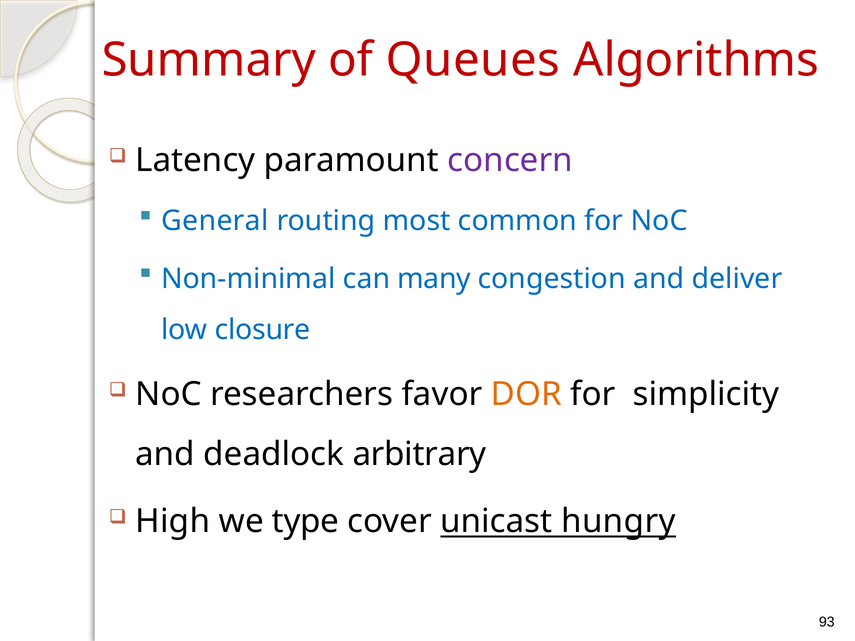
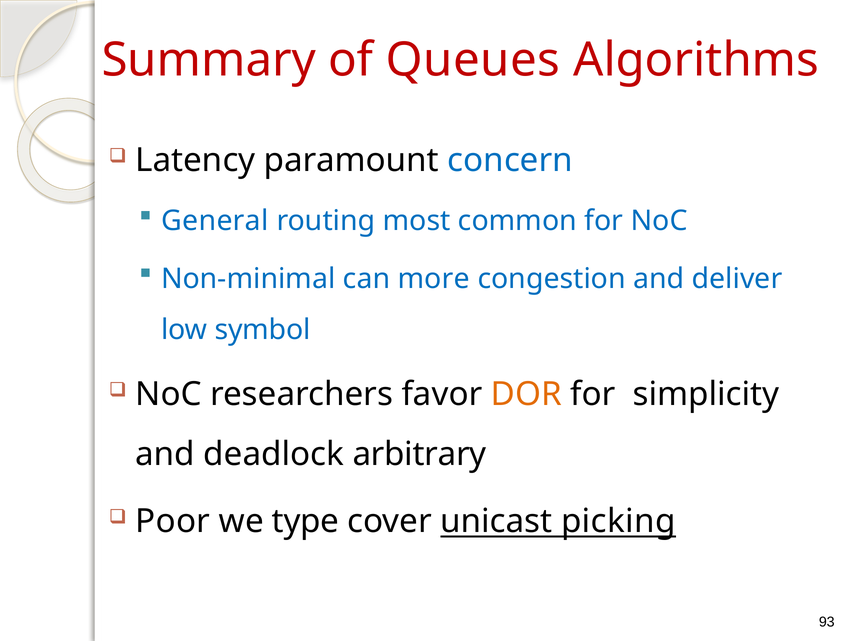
concern colour: purple -> blue
many: many -> more
closure: closure -> symbol
High: High -> Poor
hungry: hungry -> picking
